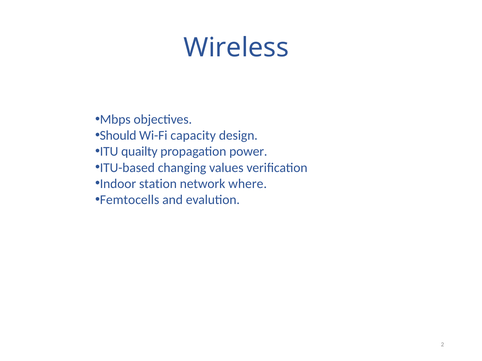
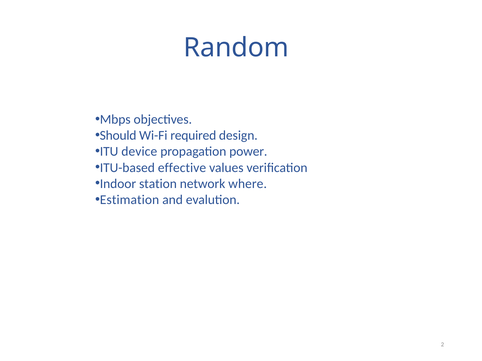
Wireless: Wireless -> Random
capacity: capacity -> required
quailty: quailty -> device
changing: changing -> effective
Femtocells: Femtocells -> Estimation
